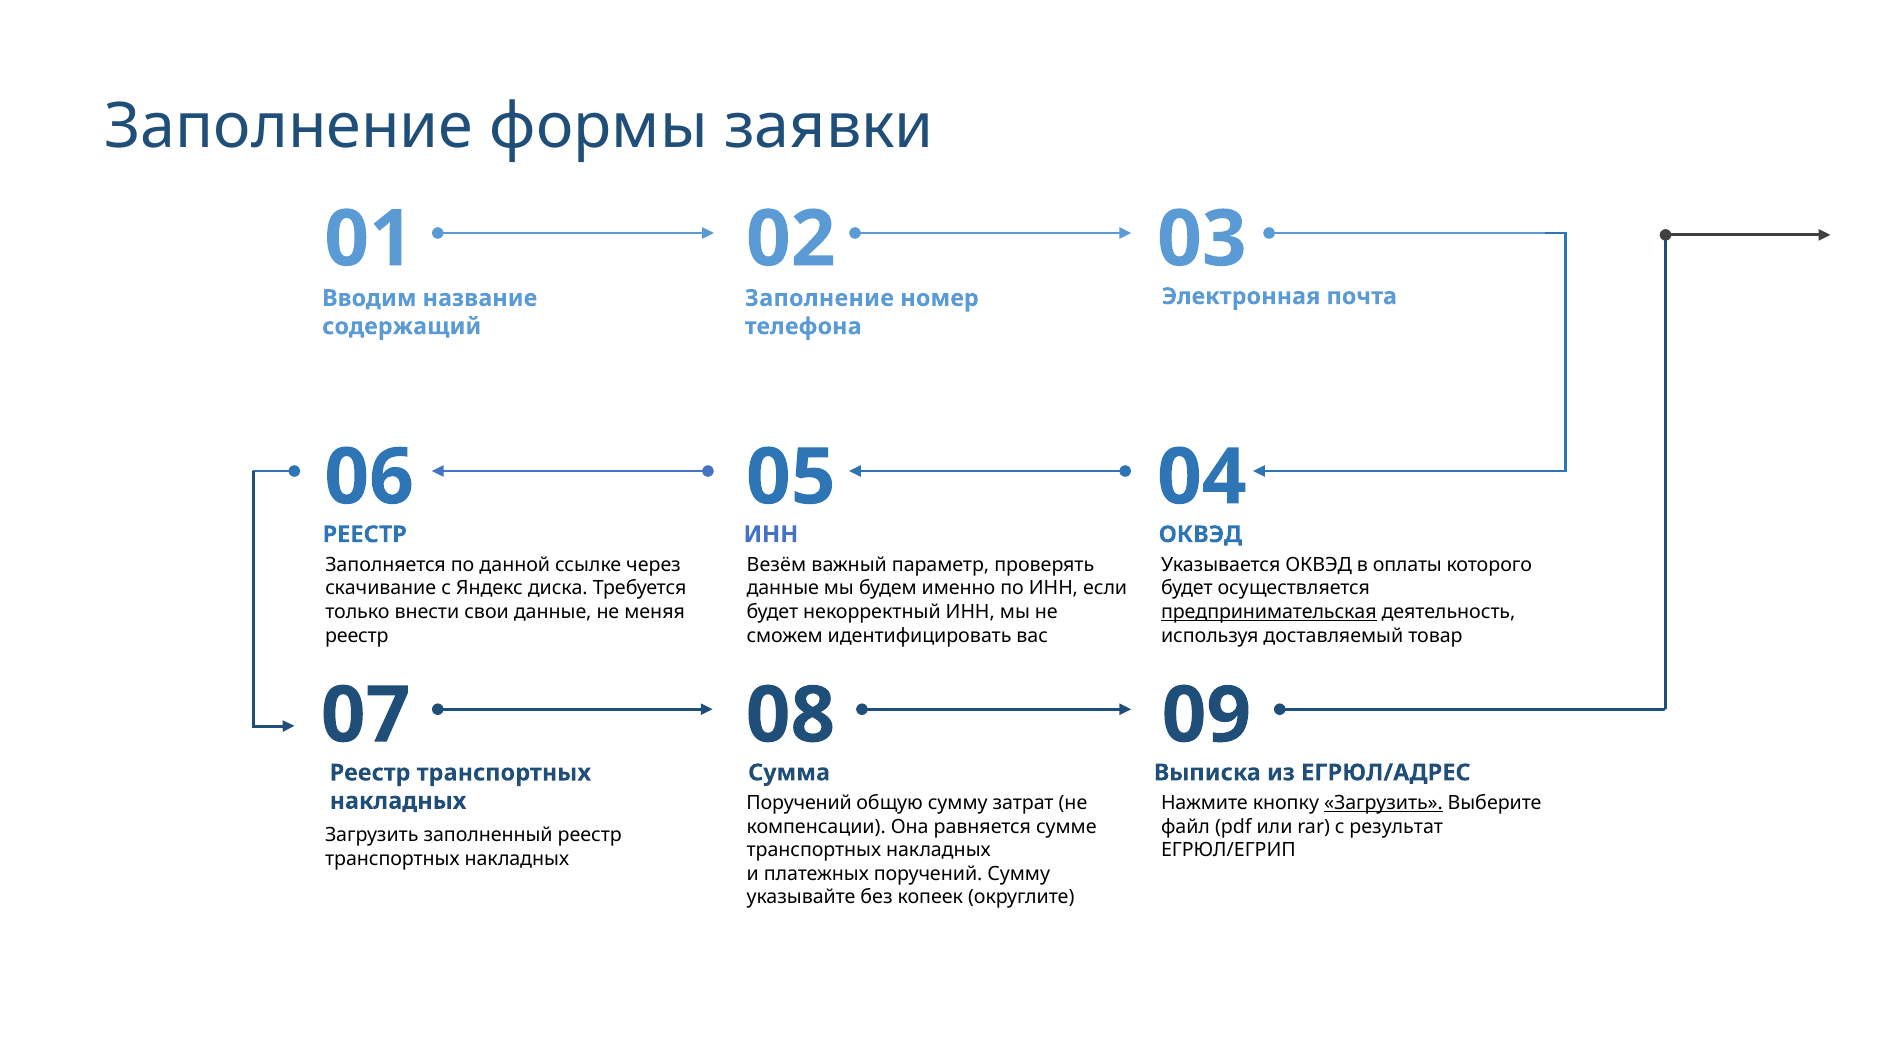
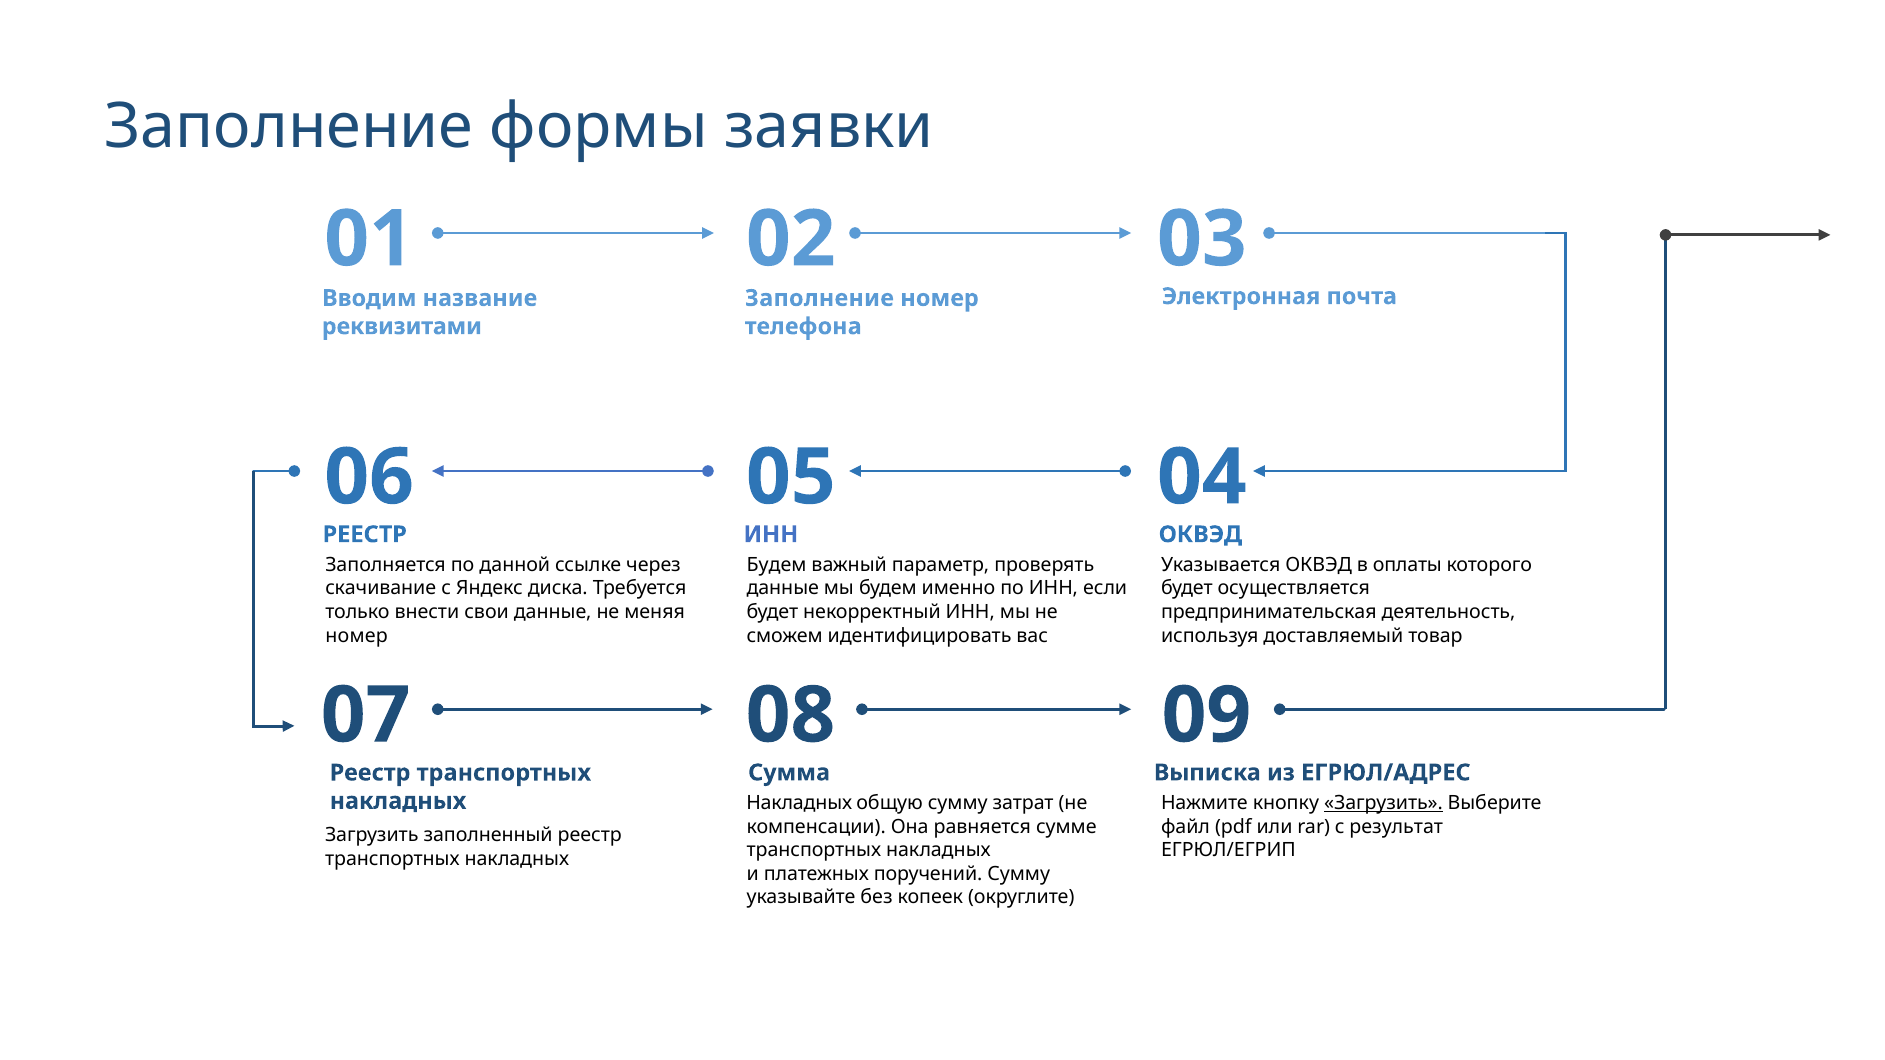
содержащий: содержащий -> реквизитами
Везём at (776, 565): Везём -> Будем
предпринимательская underline: present -> none
реестр at (357, 636): реестр -> номер
Поручений at (799, 803): Поручений -> Накладных
